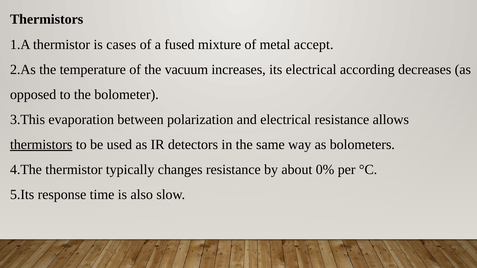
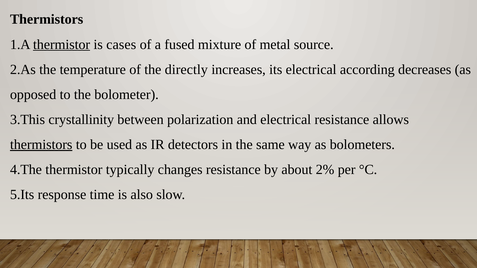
thermistor at (62, 44) underline: none -> present
accept: accept -> source
vacuum: vacuum -> directly
evaporation: evaporation -> crystallinity
0%: 0% -> 2%
